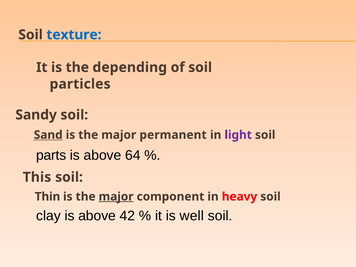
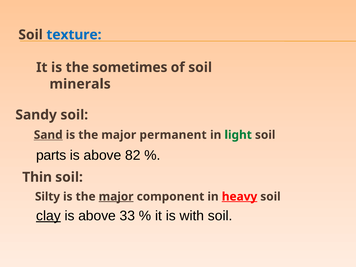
depending: depending -> sometimes
particles: particles -> minerals
light colour: purple -> green
64: 64 -> 82
This: This -> Thin
Thin: Thin -> Silty
heavy underline: none -> present
clay underline: none -> present
42: 42 -> 33
well: well -> with
